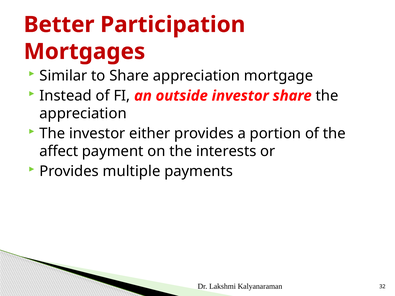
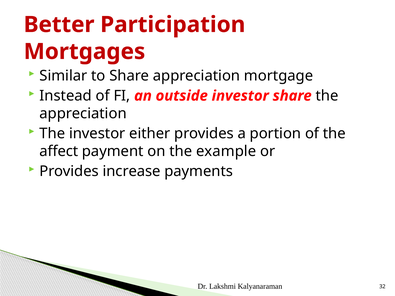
interests: interests -> example
multiple: multiple -> increase
